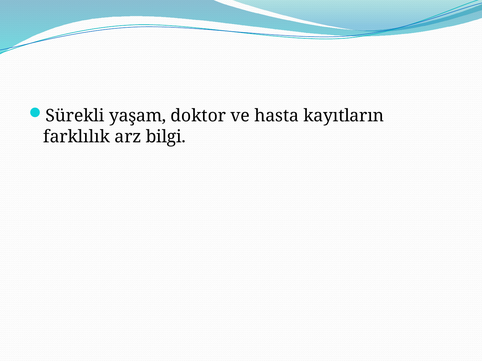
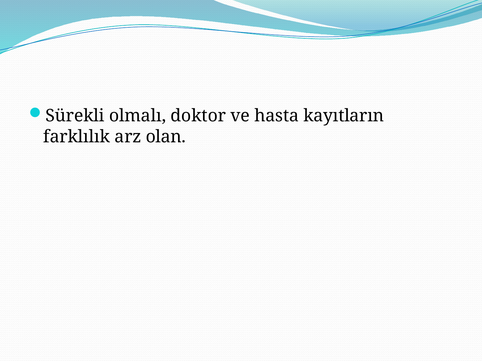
yaşam: yaşam -> olmalı
bilgi: bilgi -> olan
